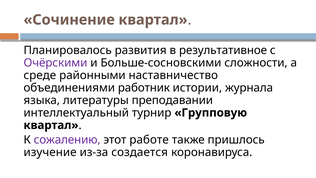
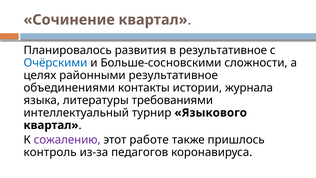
Очёрскими colour: purple -> blue
среде: среде -> целях
районными наставничество: наставничество -> результативное
работник: работник -> контакты
преподавании: преподавании -> требованиями
Групповую: Групповую -> Языкового
изучение: изучение -> контроль
создается: создается -> педагогов
